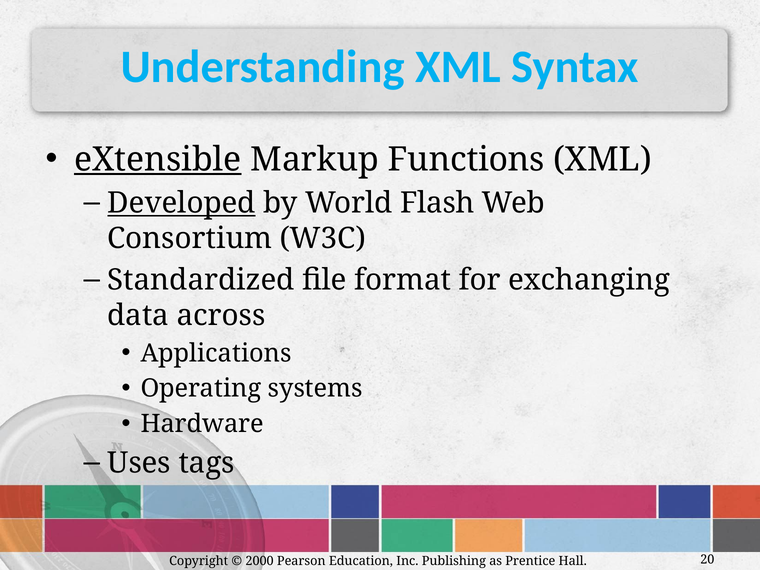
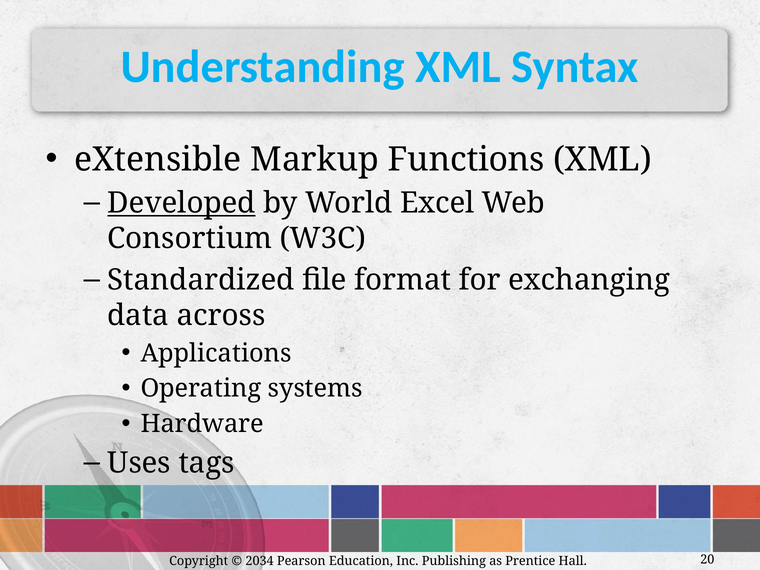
eXtensible underline: present -> none
Flash: Flash -> Excel
2000: 2000 -> 2034
